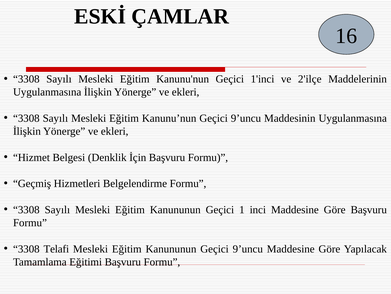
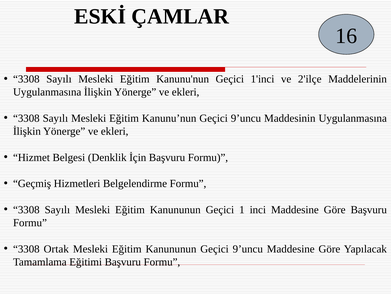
Telafi: Telafi -> Ortak
